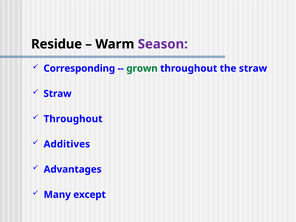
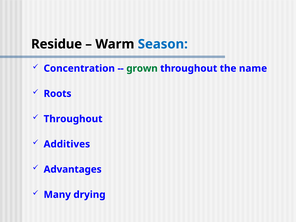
Season colour: purple -> blue
Corresponding: Corresponding -> Concentration
the straw: straw -> name
Straw at (58, 94): Straw -> Roots
except: except -> drying
